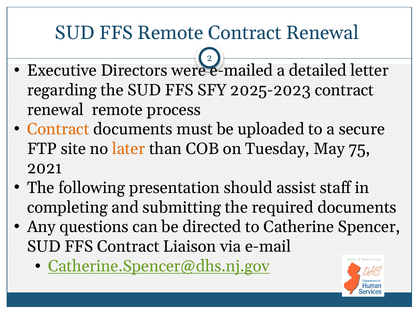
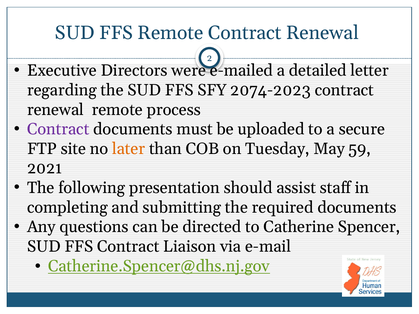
2025-2023: 2025-2023 -> 2074-2023
Contract at (58, 129) colour: orange -> purple
75: 75 -> 59
